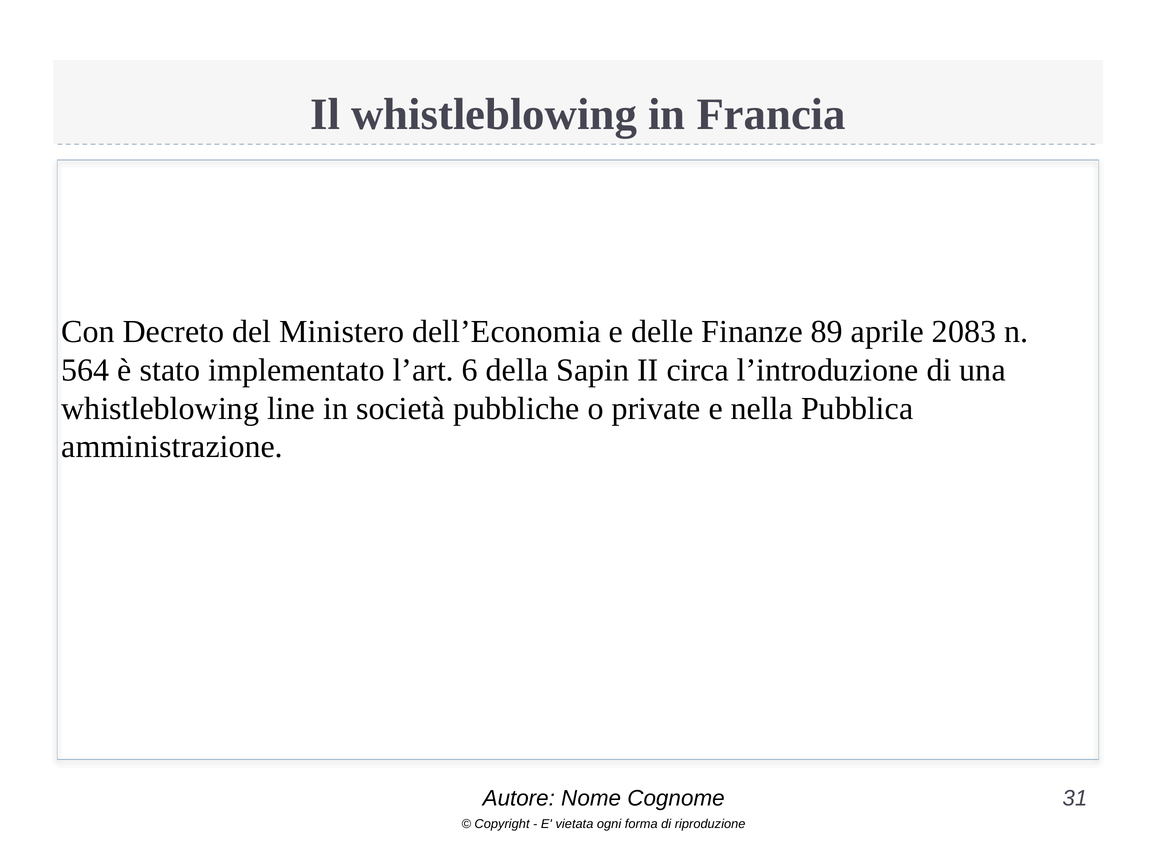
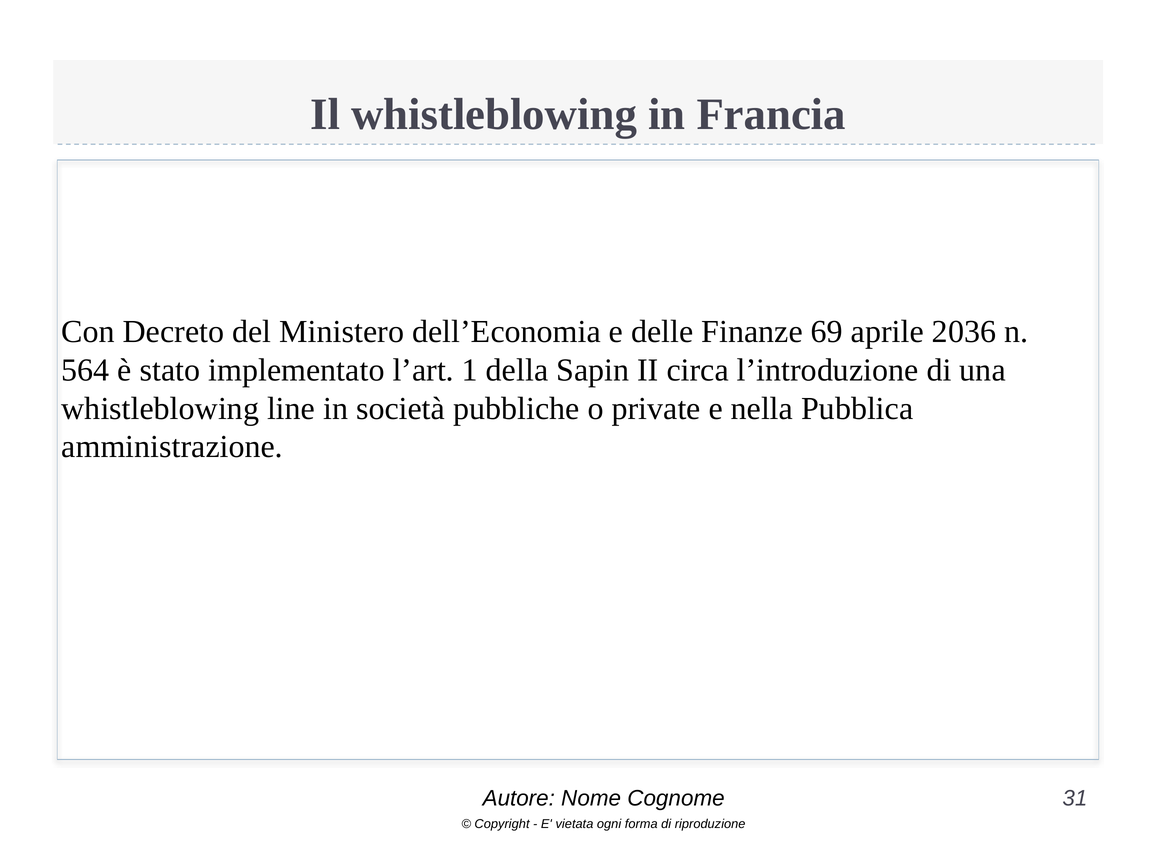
89: 89 -> 69
2083: 2083 -> 2036
6: 6 -> 1
